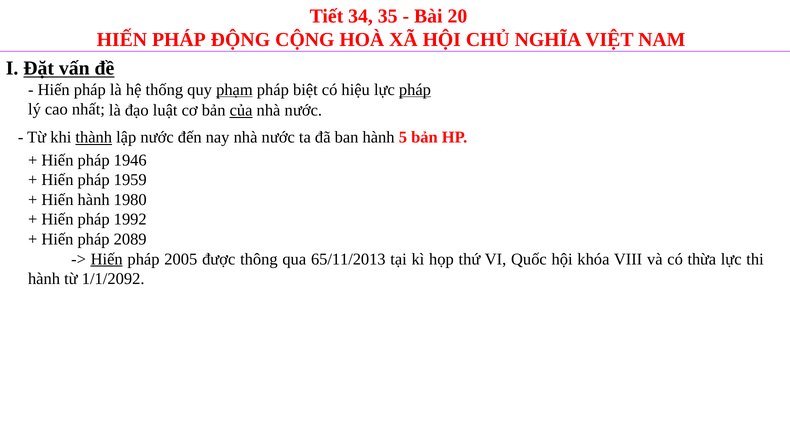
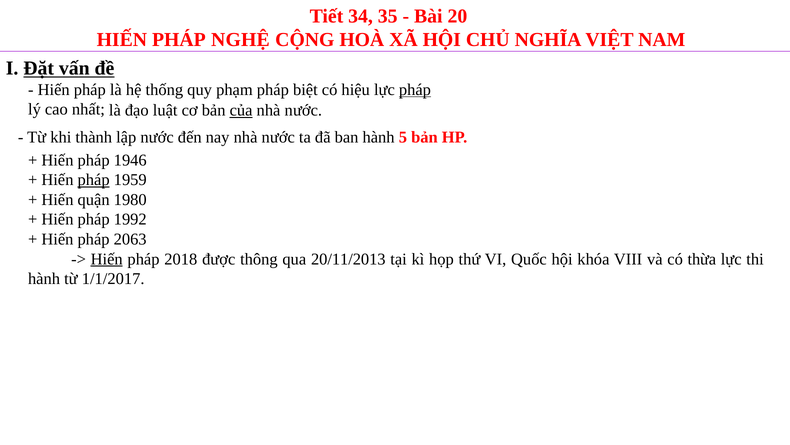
ĐỘNG: ĐỘNG -> NGHỆ
phạm underline: present -> none
thành underline: present -> none
pháp at (94, 180) underline: none -> present
Hiến hành: hành -> quận
2089: 2089 -> 2063
2005: 2005 -> 2018
65/11/2013: 65/11/2013 -> 20/11/2013
1/1/2092: 1/1/2092 -> 1/1/2017
